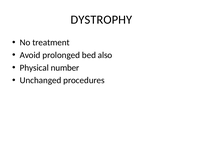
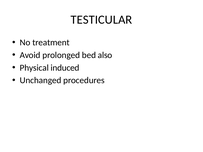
DYSTROPHY: DYSTROPHY -> TESTICULAR
number: number -> induced
